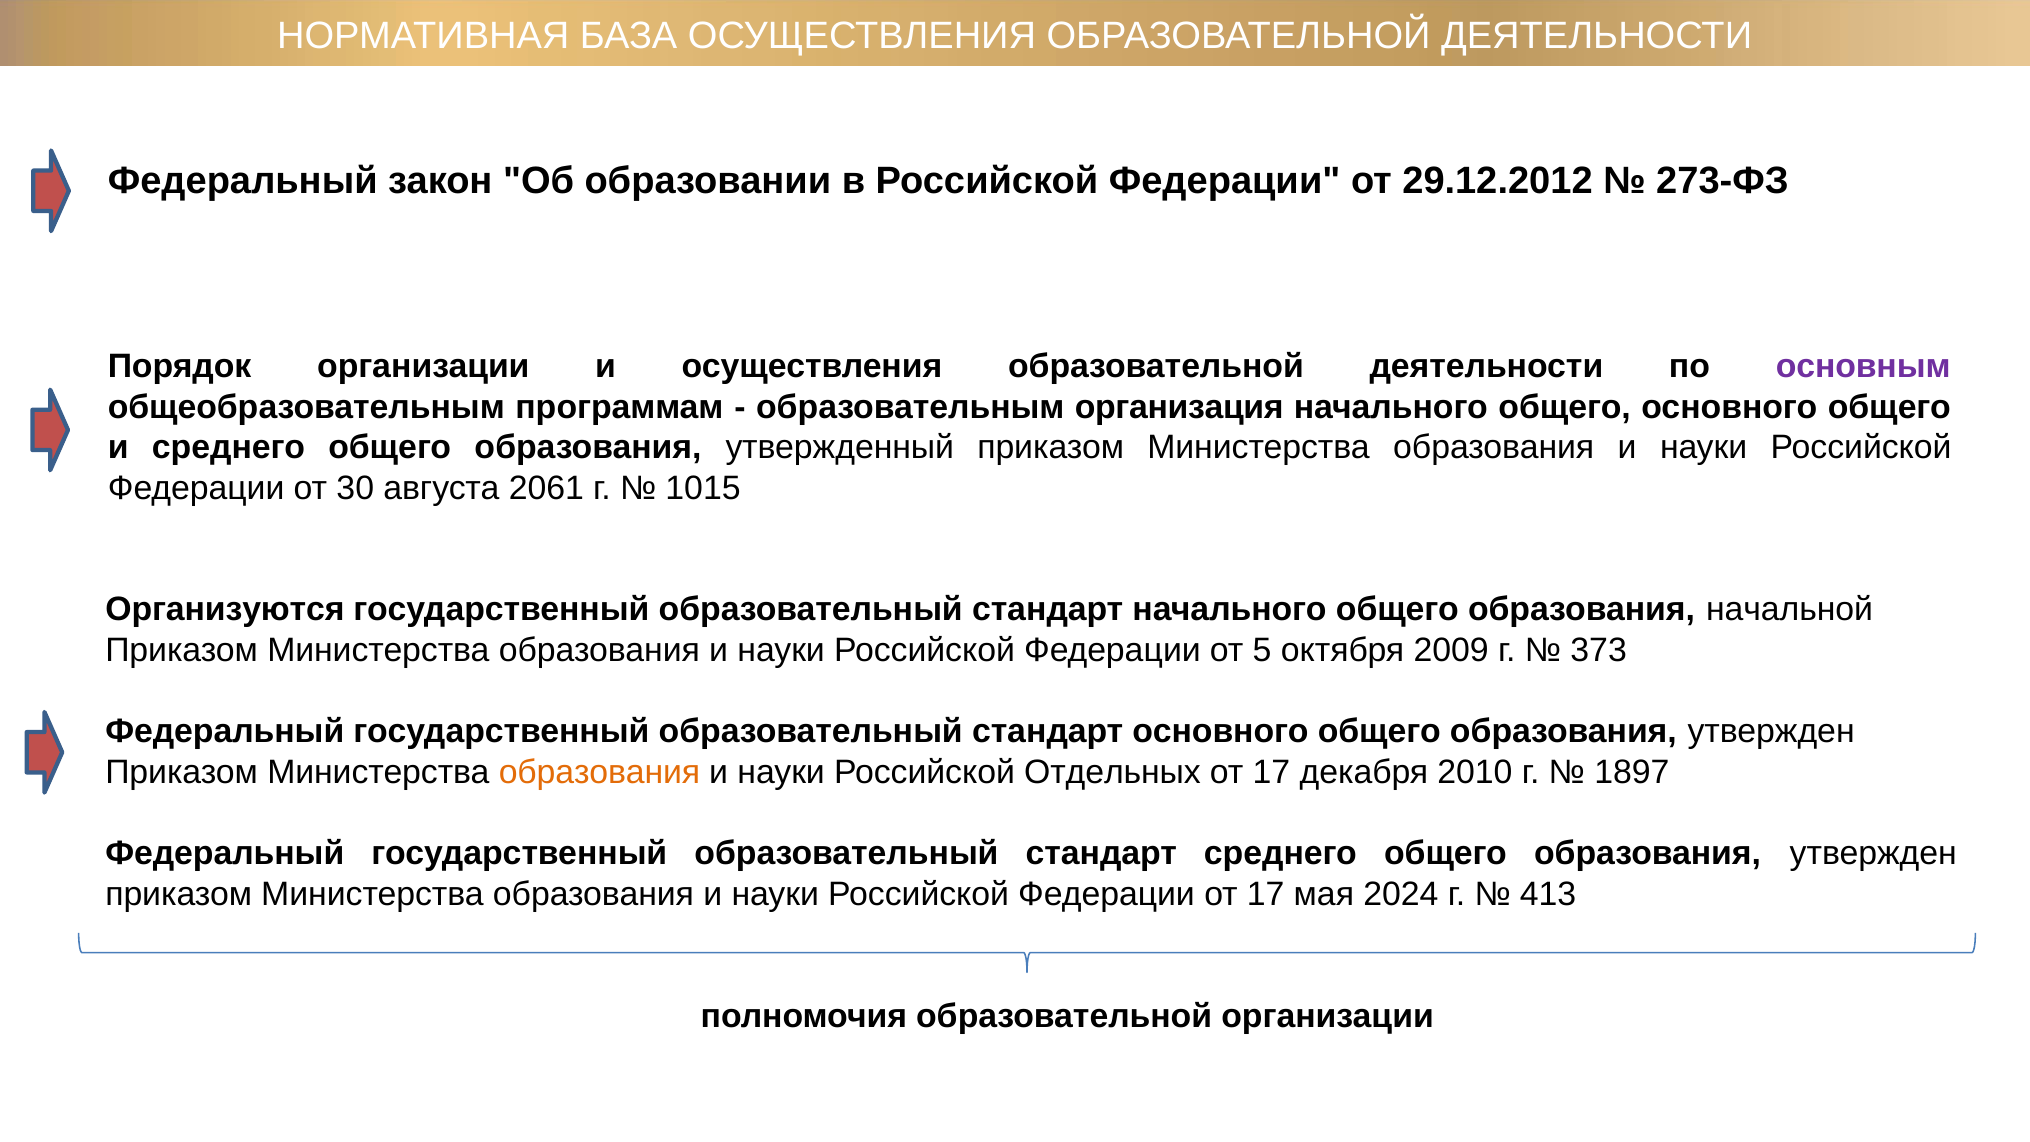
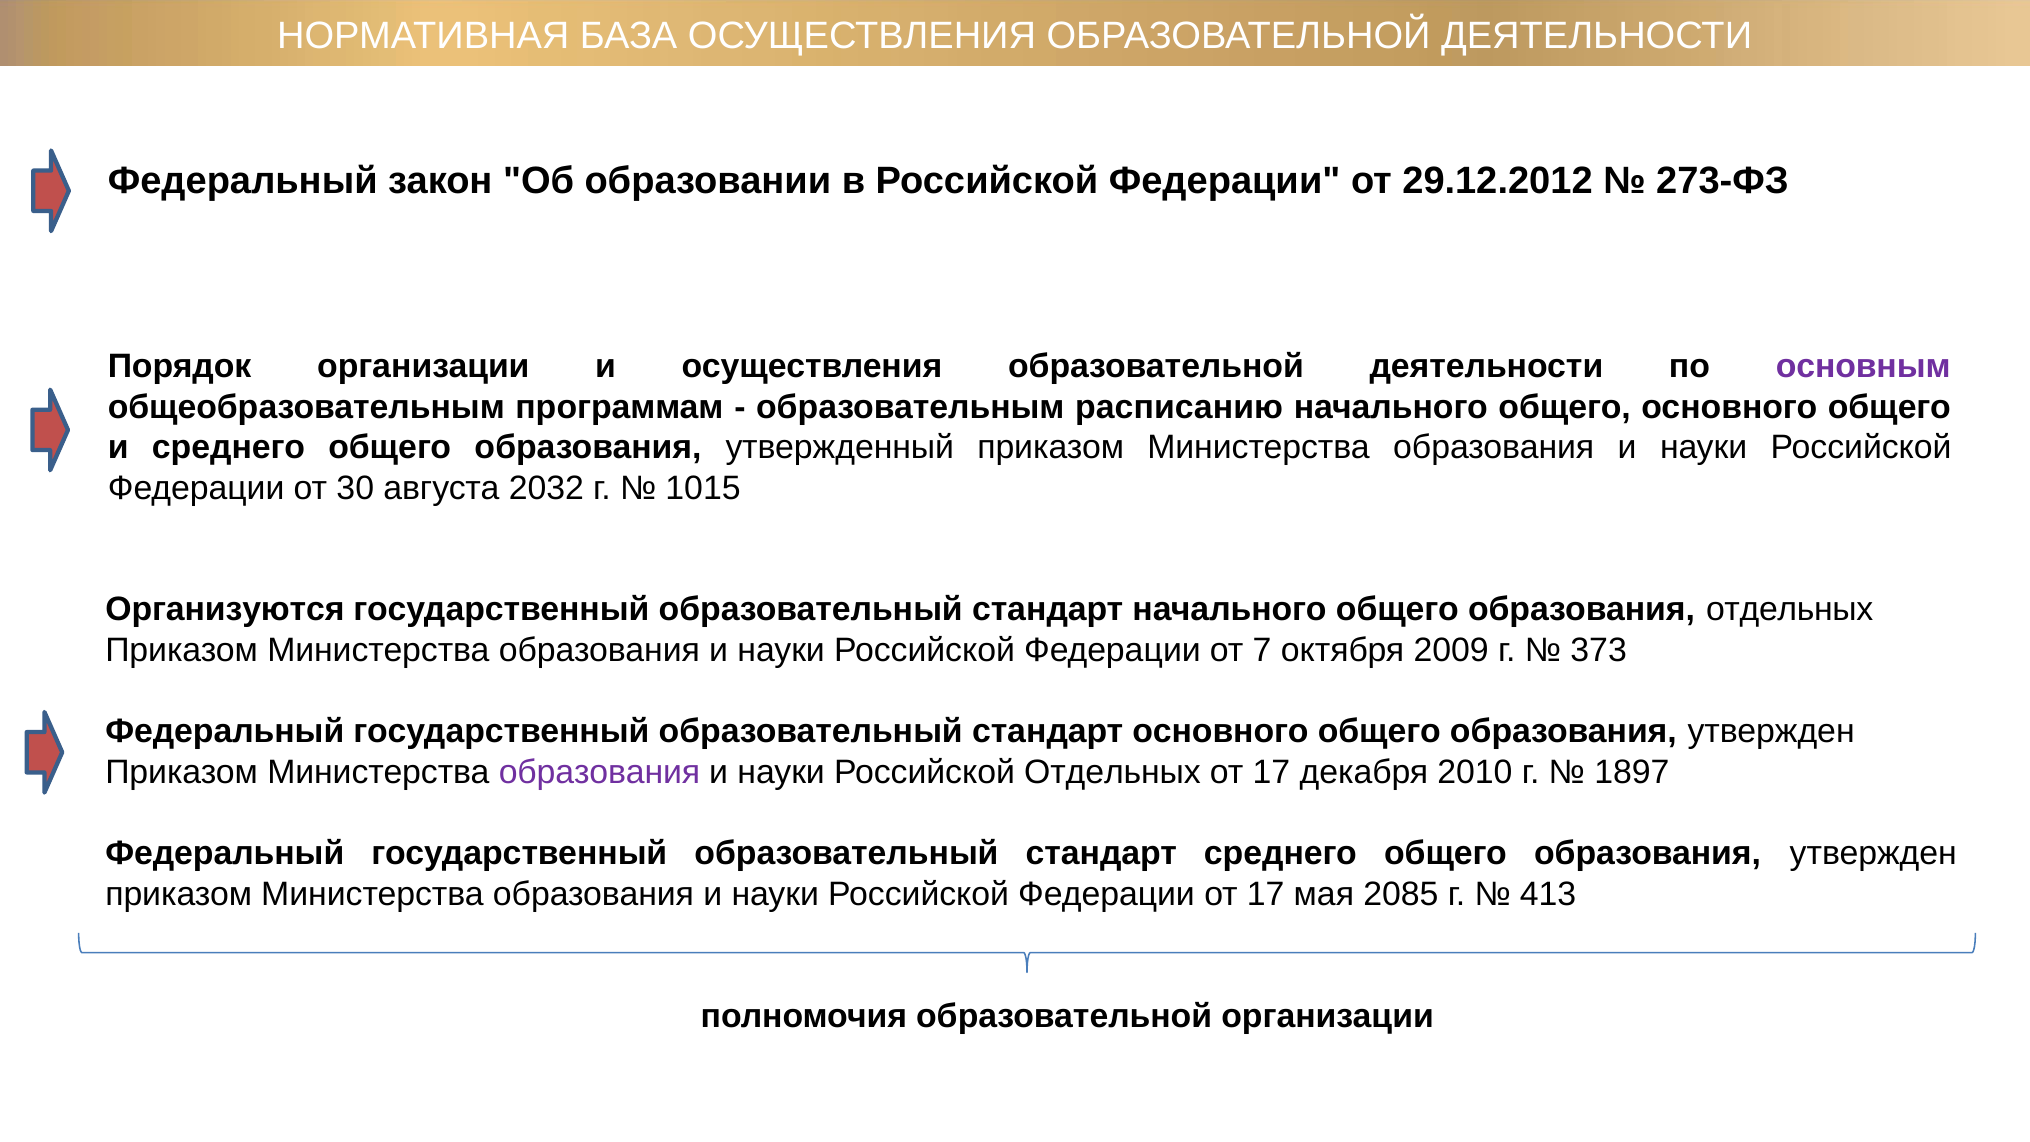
организация: организация -> расписанию
2061: 2061 -> 2032
образования начальной: начальной -> отдельных
5: 5 -> 7
образования at (599, 772) colour: orange -> purple
2024: 2024 -> 2085
